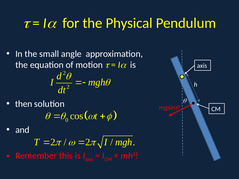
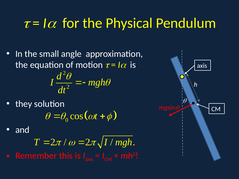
then: then -> they
